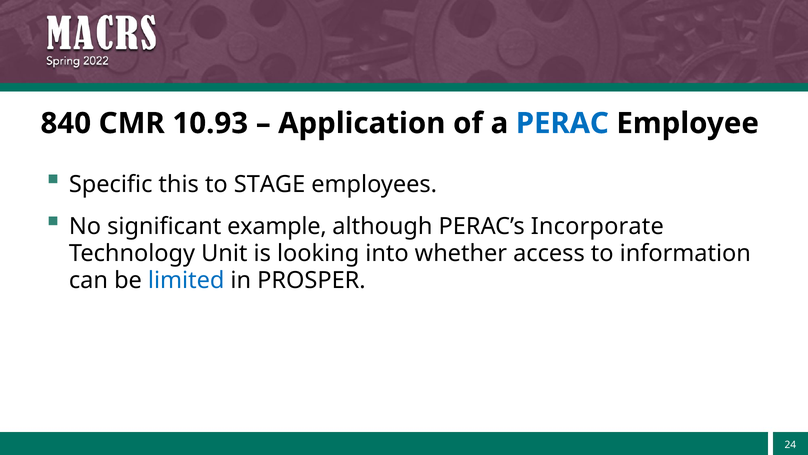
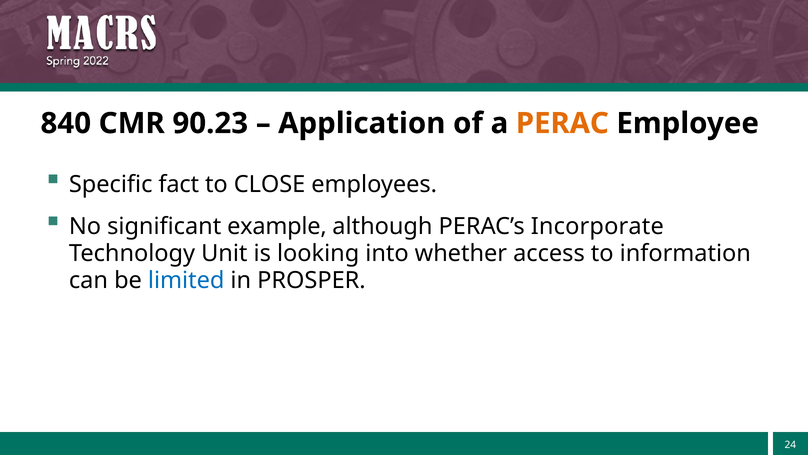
10.93: 10.93 -> 90.23
PERAC colour: blue -> orange
this: this -> fact
STAGE: STAGE -> CLOSE
